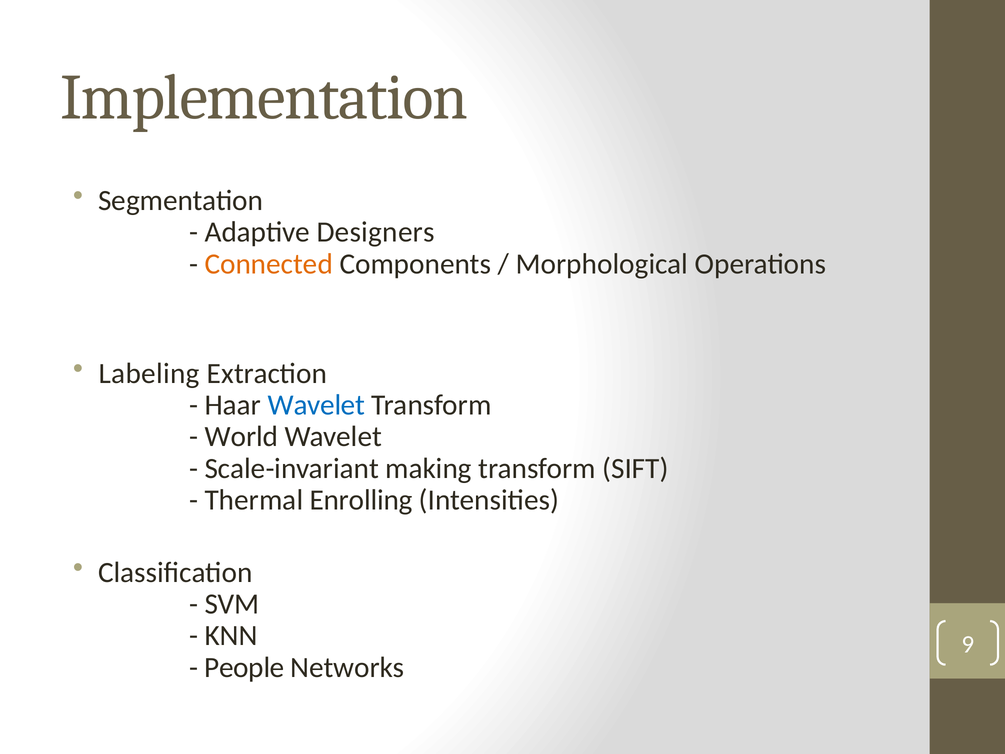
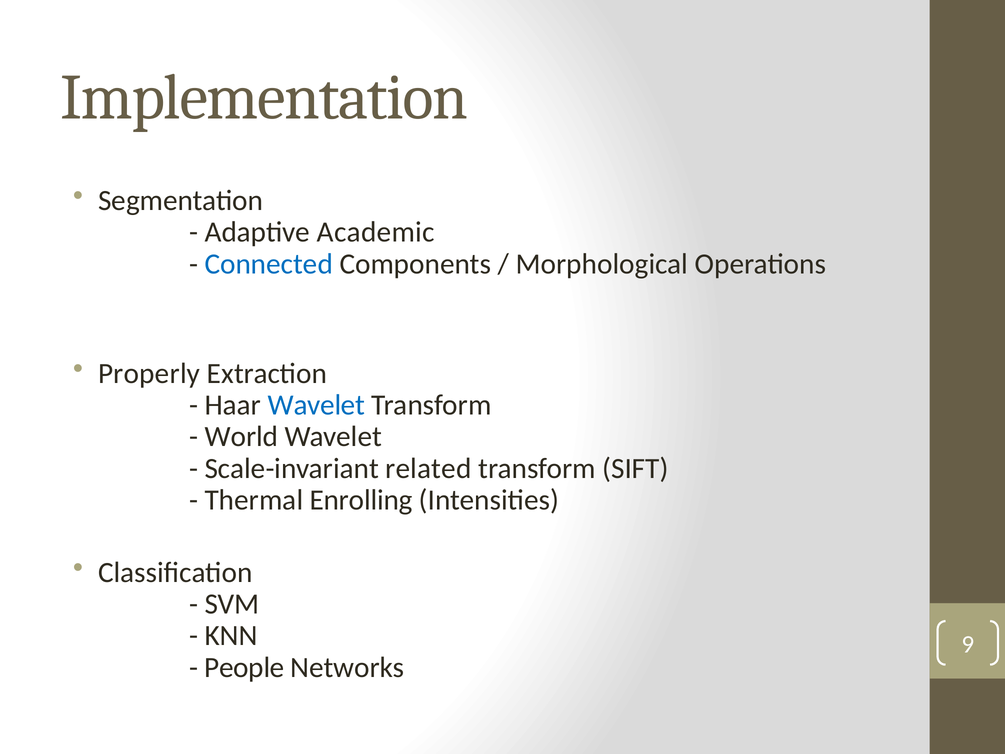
Designers: Designers -> Academic
Connected colour: orange -> blue
Labeling: Labeling -> Properly
making: making -> related
